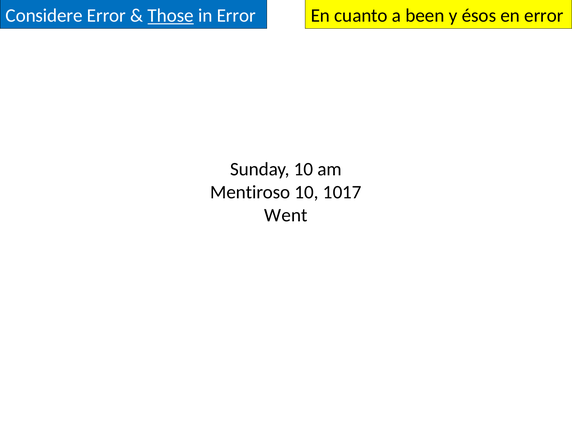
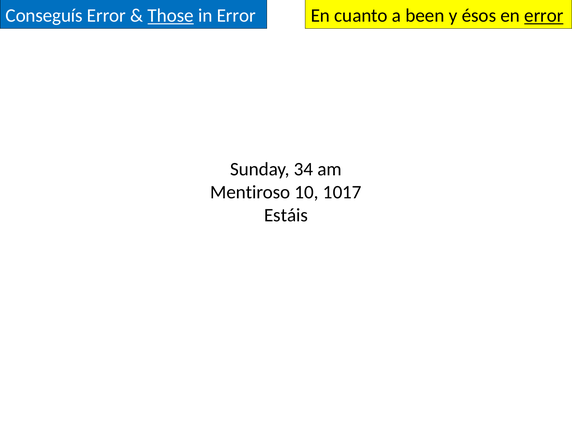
Considere: Considere -> Conseguís
error at (544, 16) underline: none -> present
Sunday 10: 10 -> 34
Went: Went -> Estáis
